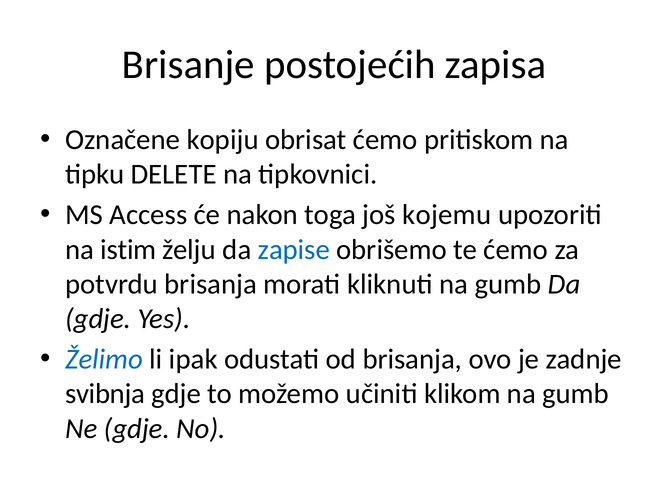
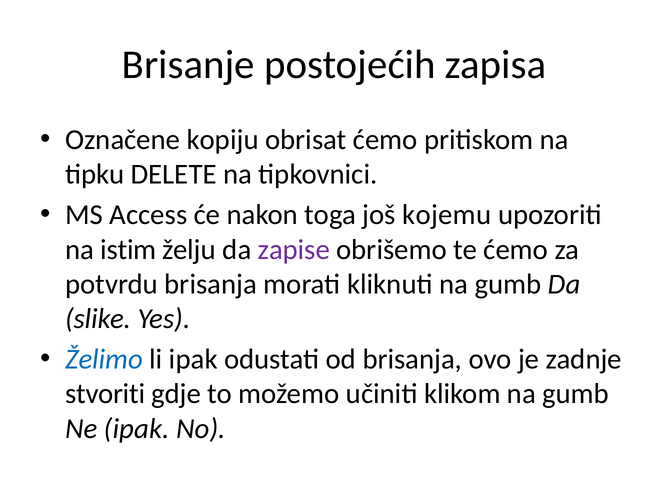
zapise colour: blue -> purple
gdje at (98, 319): gdje -> slike
svibnja: svibnja -> stvoriti
Ne gdje: gdje -> ipak
